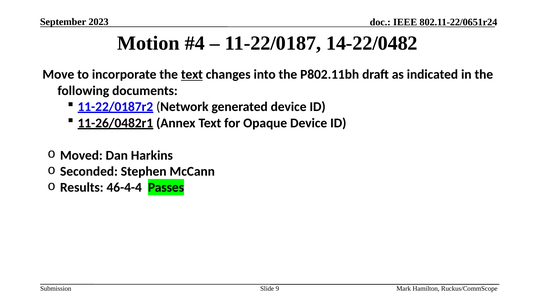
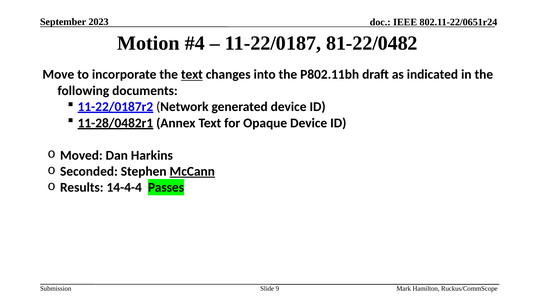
14-22/0482: 14-22/0482 -> 81-22/0482
11-26/0482r1: 11-26/0482r1 -> 11-28/0482r1
McCann underline: none -> present
46-4-4: 46-4-4 -> 14-4-4
